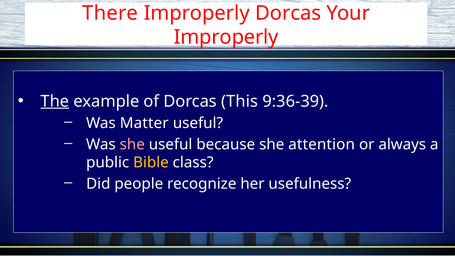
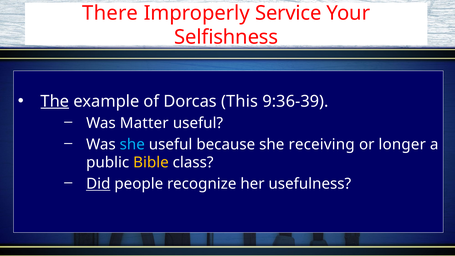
Improperly Dorcas: Dorcas -> Service
Improperly at (226, 37): Improperly -> Selfishness
she at (132, 144) colour: pink -> light blue
attention: attention -> receiving
always: always -> longer
Did underline: none -> present
